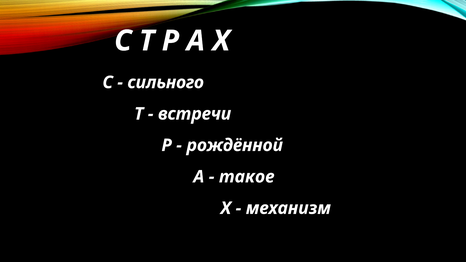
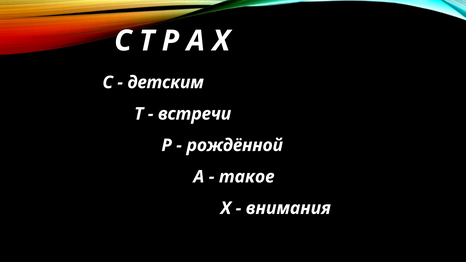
сильного: сильного -> детским
механизм: механизм -> внимания
